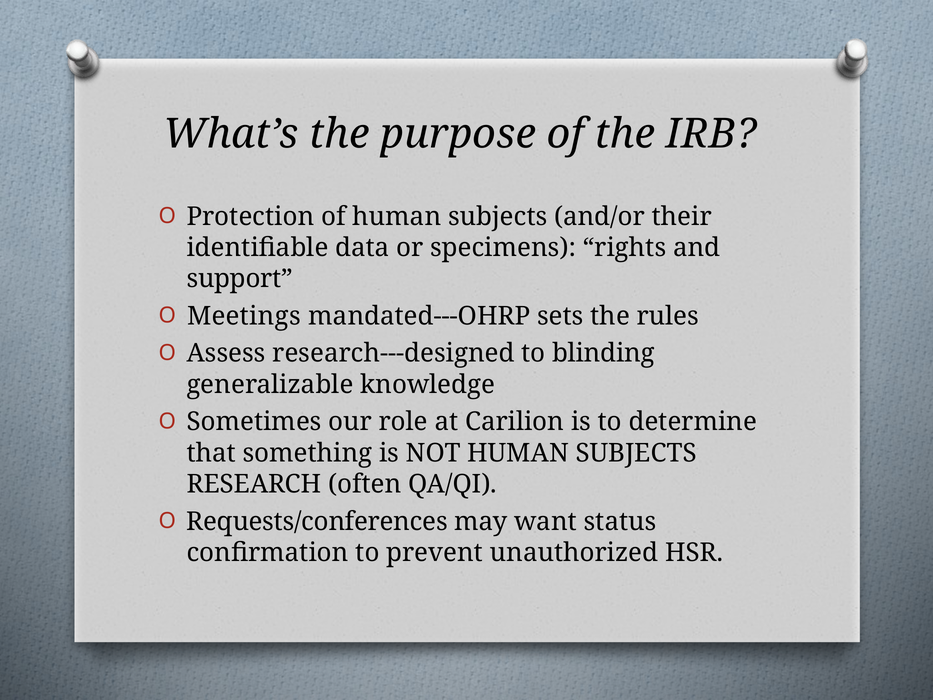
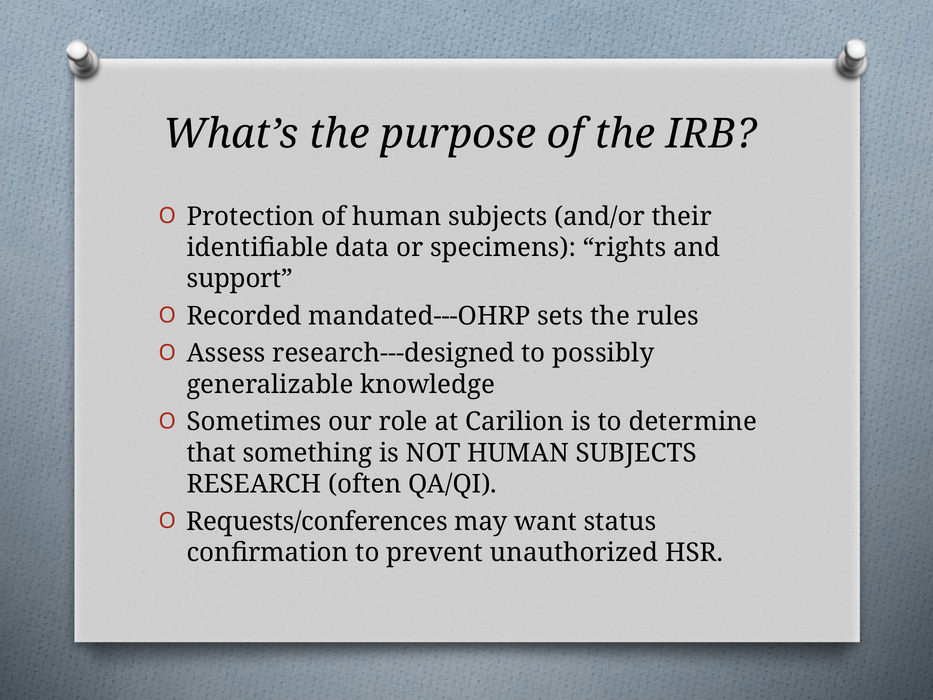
Meetings: Meetings -> Recorded
blinding: blinding -> possibly
